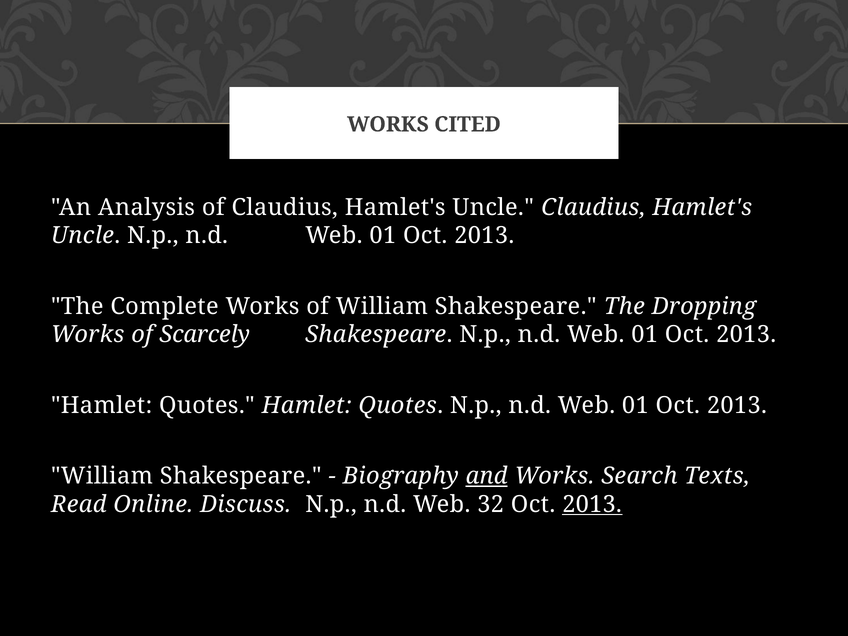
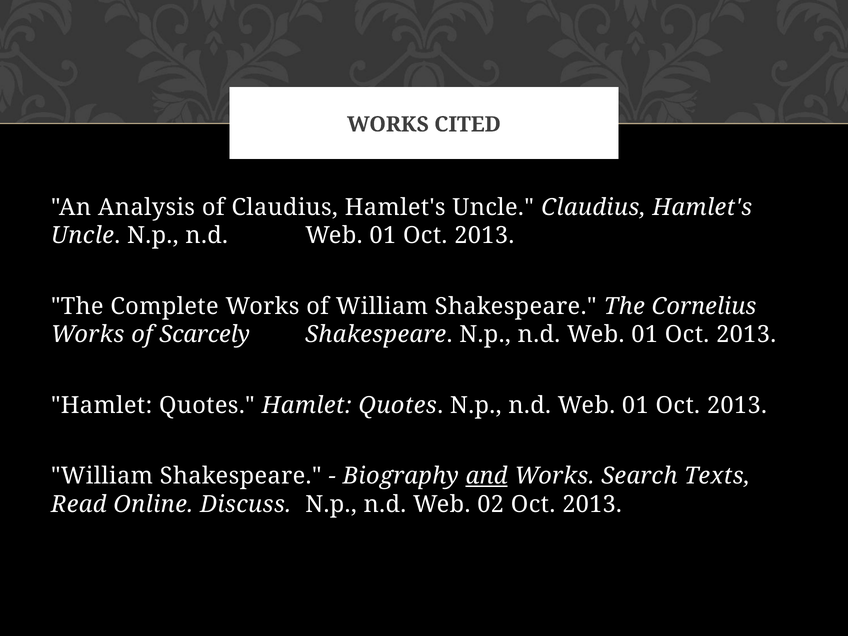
Dropping: Dropping -> Cornelius
32: 32 -> 02
2013 at (592, 504) underline: present -> none
